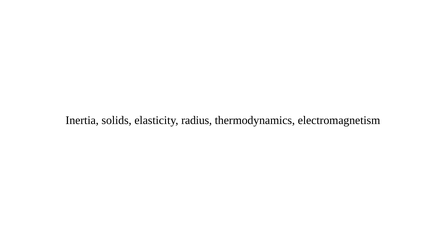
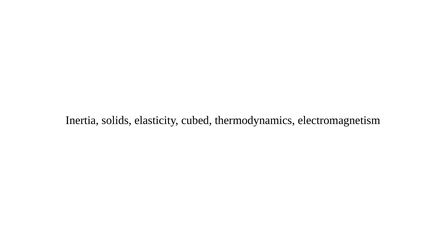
radius: radius -> cubed
